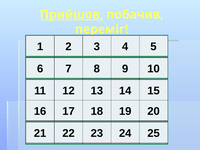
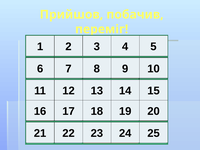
Прийшов underline: present -> none
